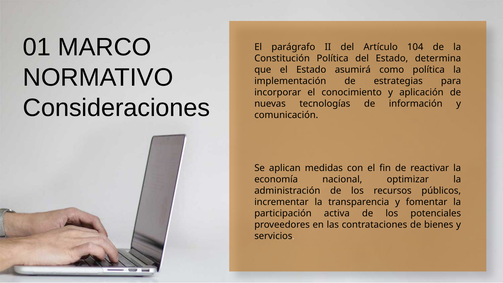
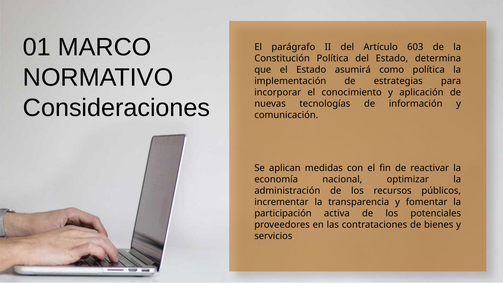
104: 104 -> 603
